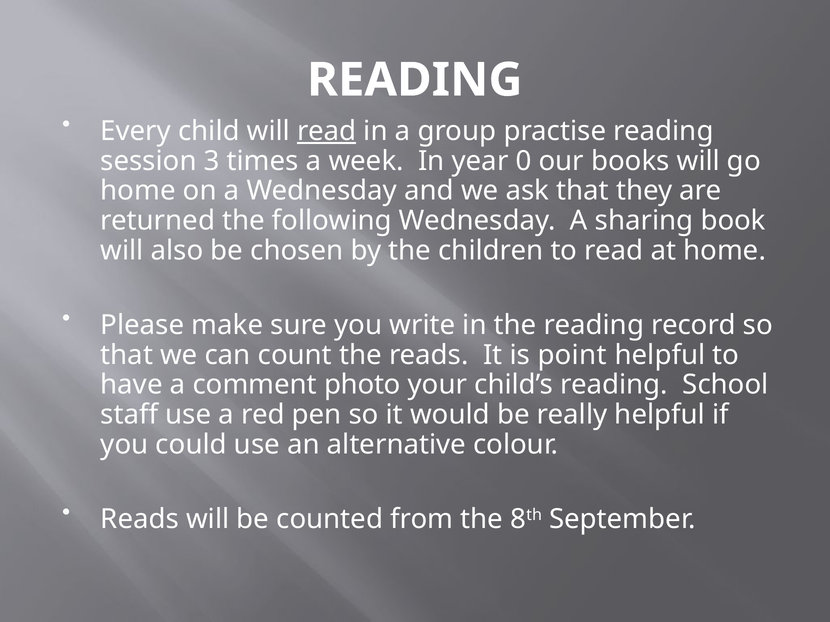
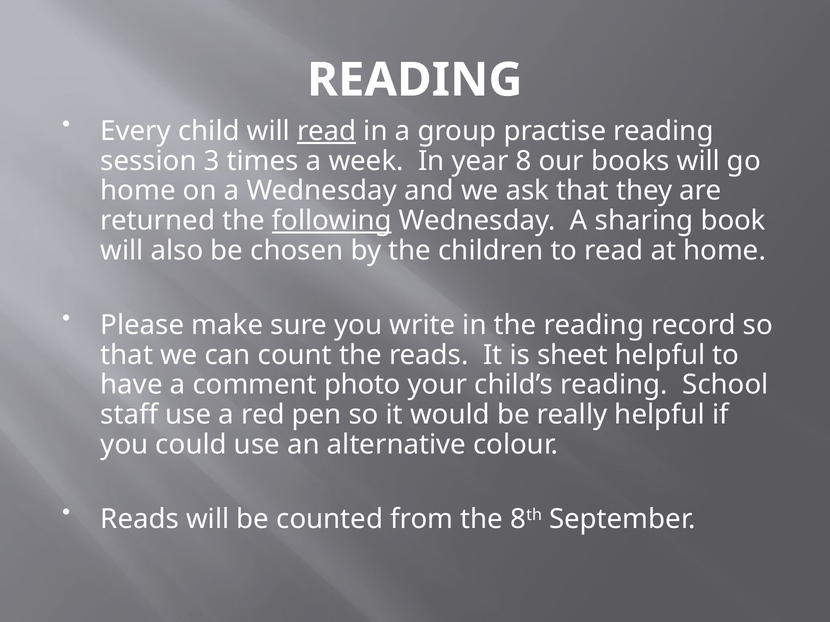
0: 0 -> 8
following underline: none -> present
point: point -> sheet
